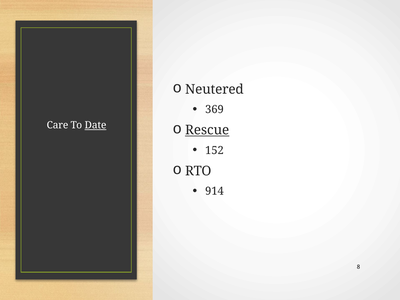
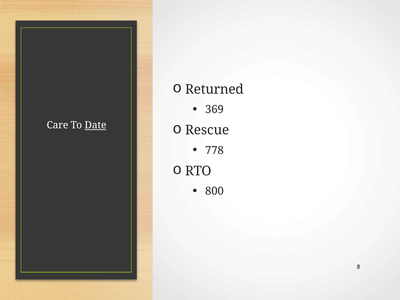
Neutered: Neutered -> Returned
Rescue underline: present -> none
152: 152 -> 778
914: 914 -> 800
